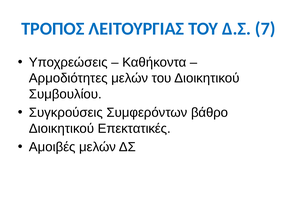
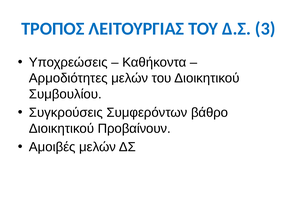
7: 7 -> 3
Επεκτατικές: Επεκτατικές -> Προβαίνουν
